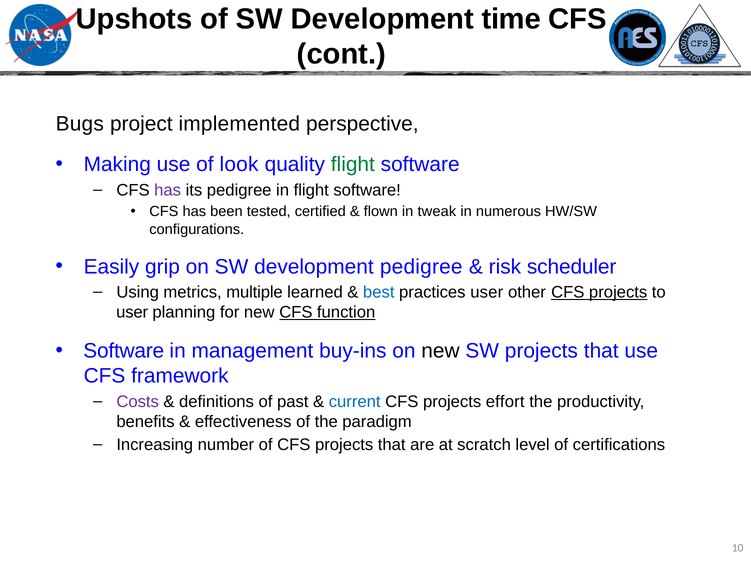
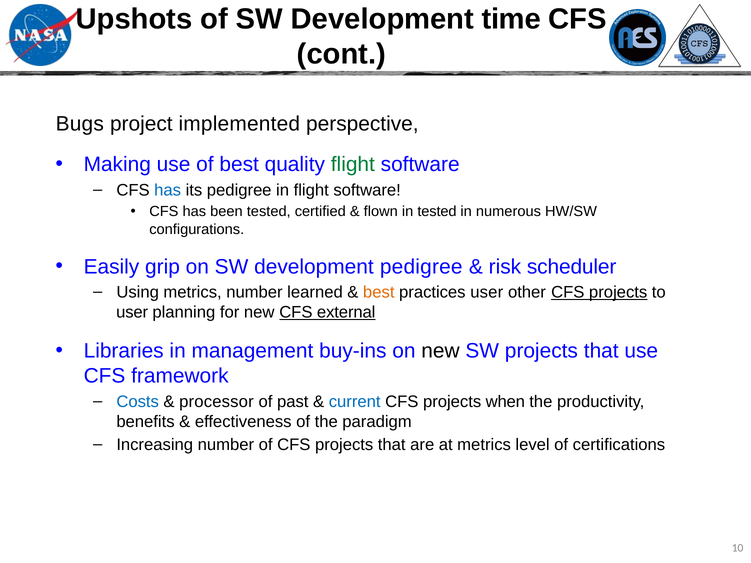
of look: look -> best
has at (168, 190) colour: purple -> blue
in tweak: tweak -> tested
metrics multiple: multiple -> number
best at (379, 292) colour: blue -> orange
function: function -> external
Software at (124, 351): Software -> Libraries
Costs colour: purple -> blue
definitions: definitions -> processor
effort: effort -> when
at scratch: scratch -> metrics
